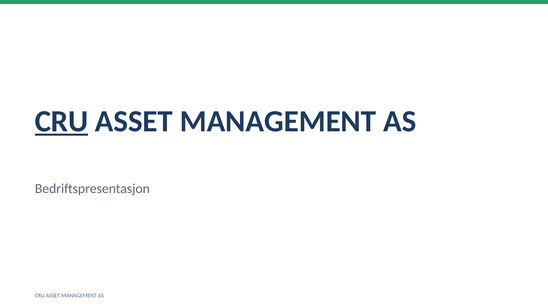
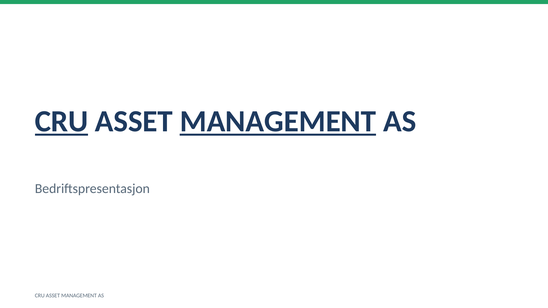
MANAGEMENT at (278, 122) underline: none -> present
